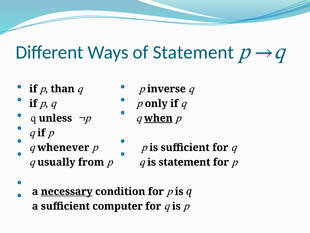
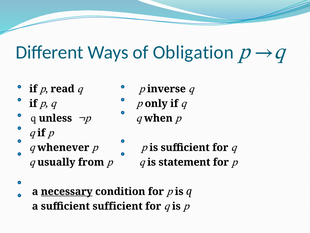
of Statement: Statement -> Obligation
than: than -> read
when underline: present -> none
sufficient computer: computer -> sufficient
